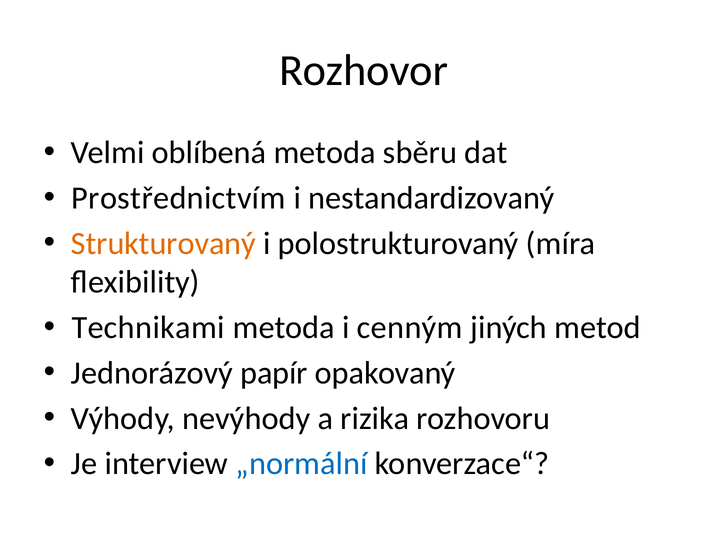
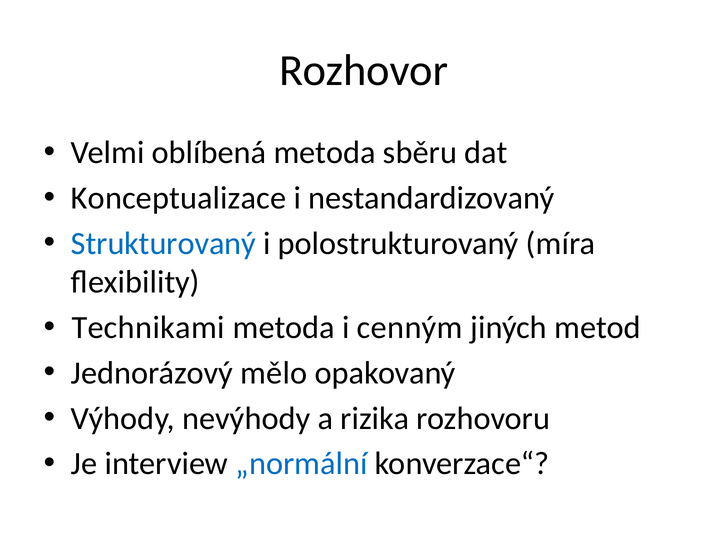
Prostřednictvím: Prostřednictvím -> Konceptualizace
Strukturovaný colour: orange -> blue
papír: papír -> mělo
